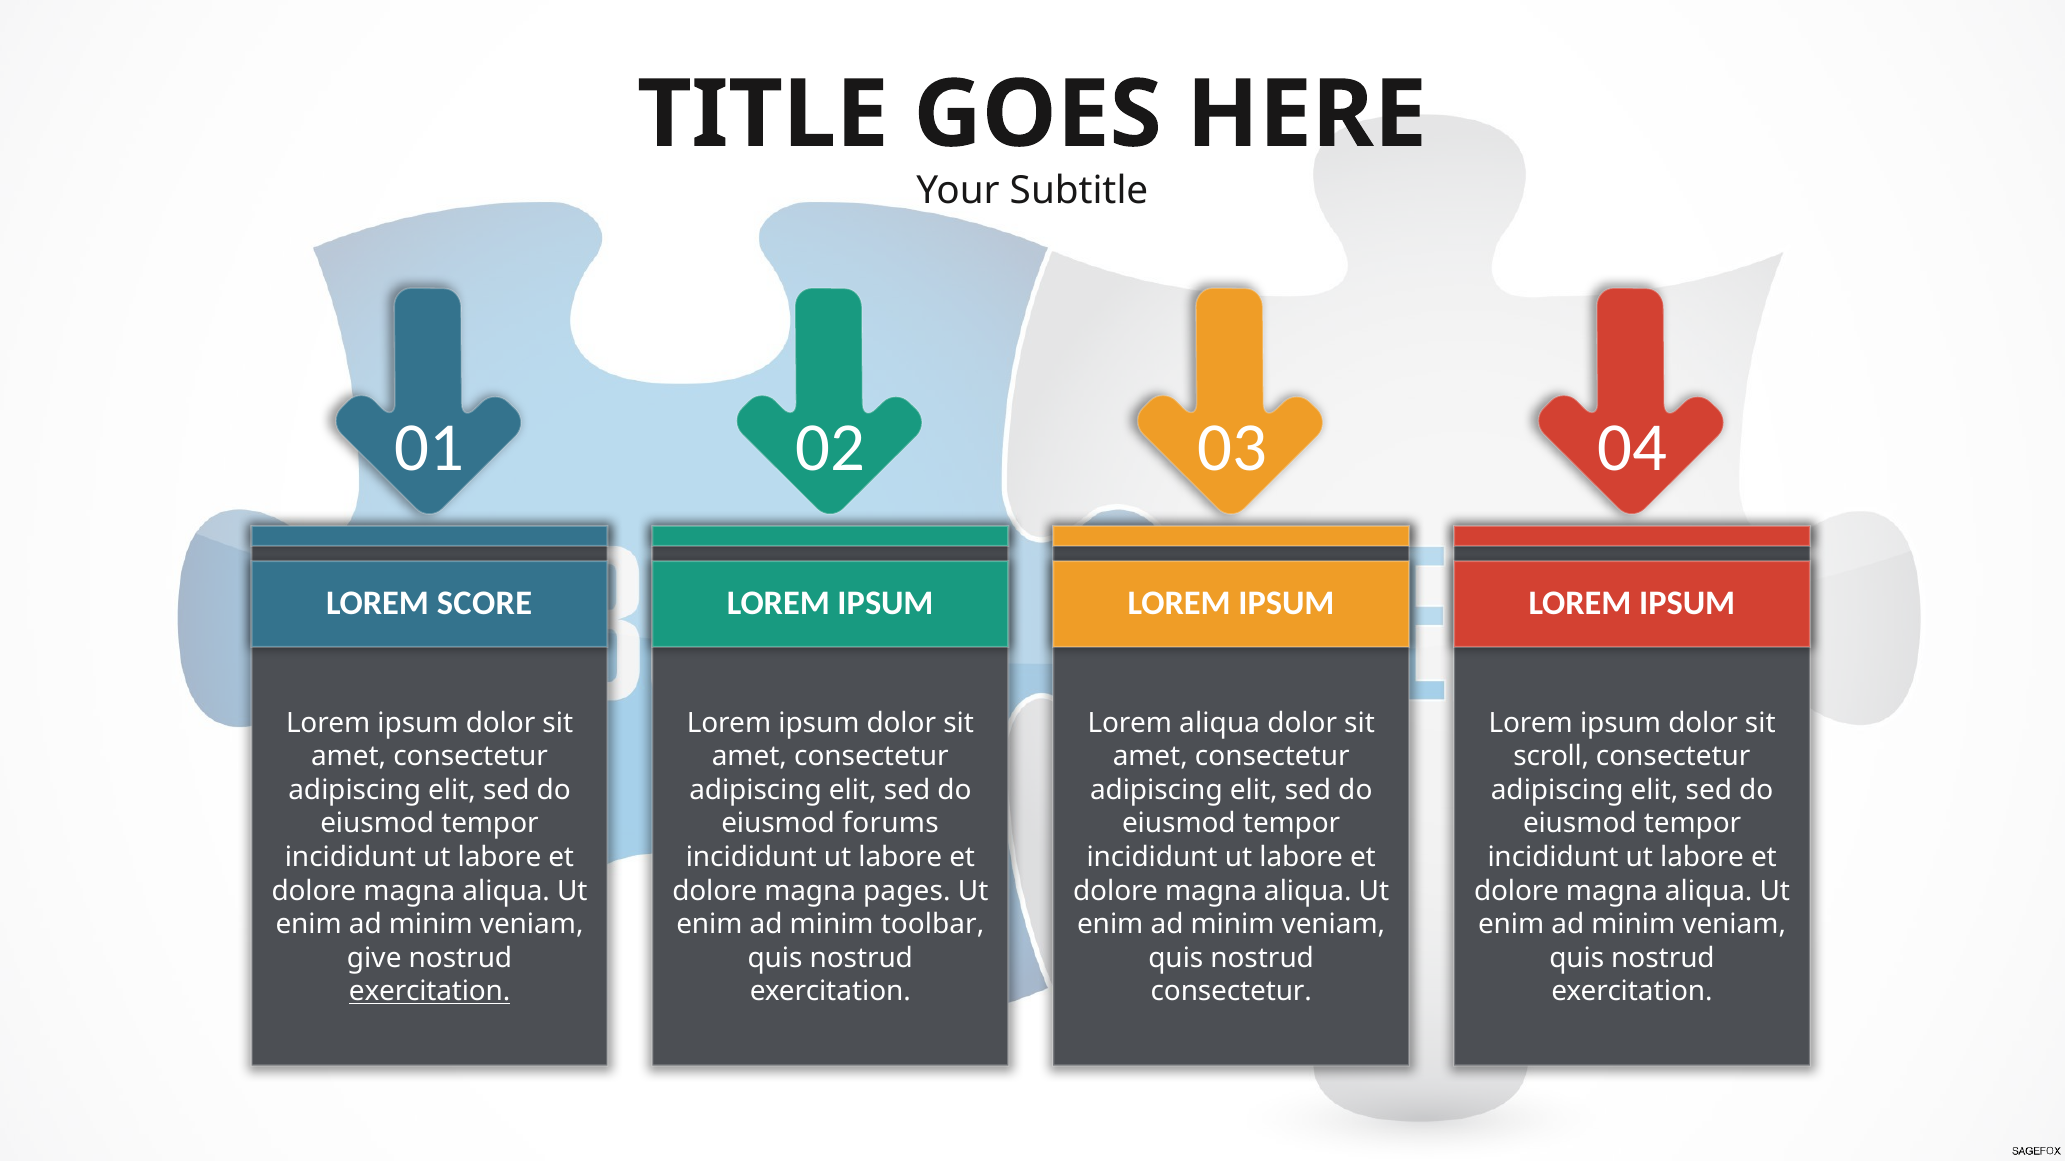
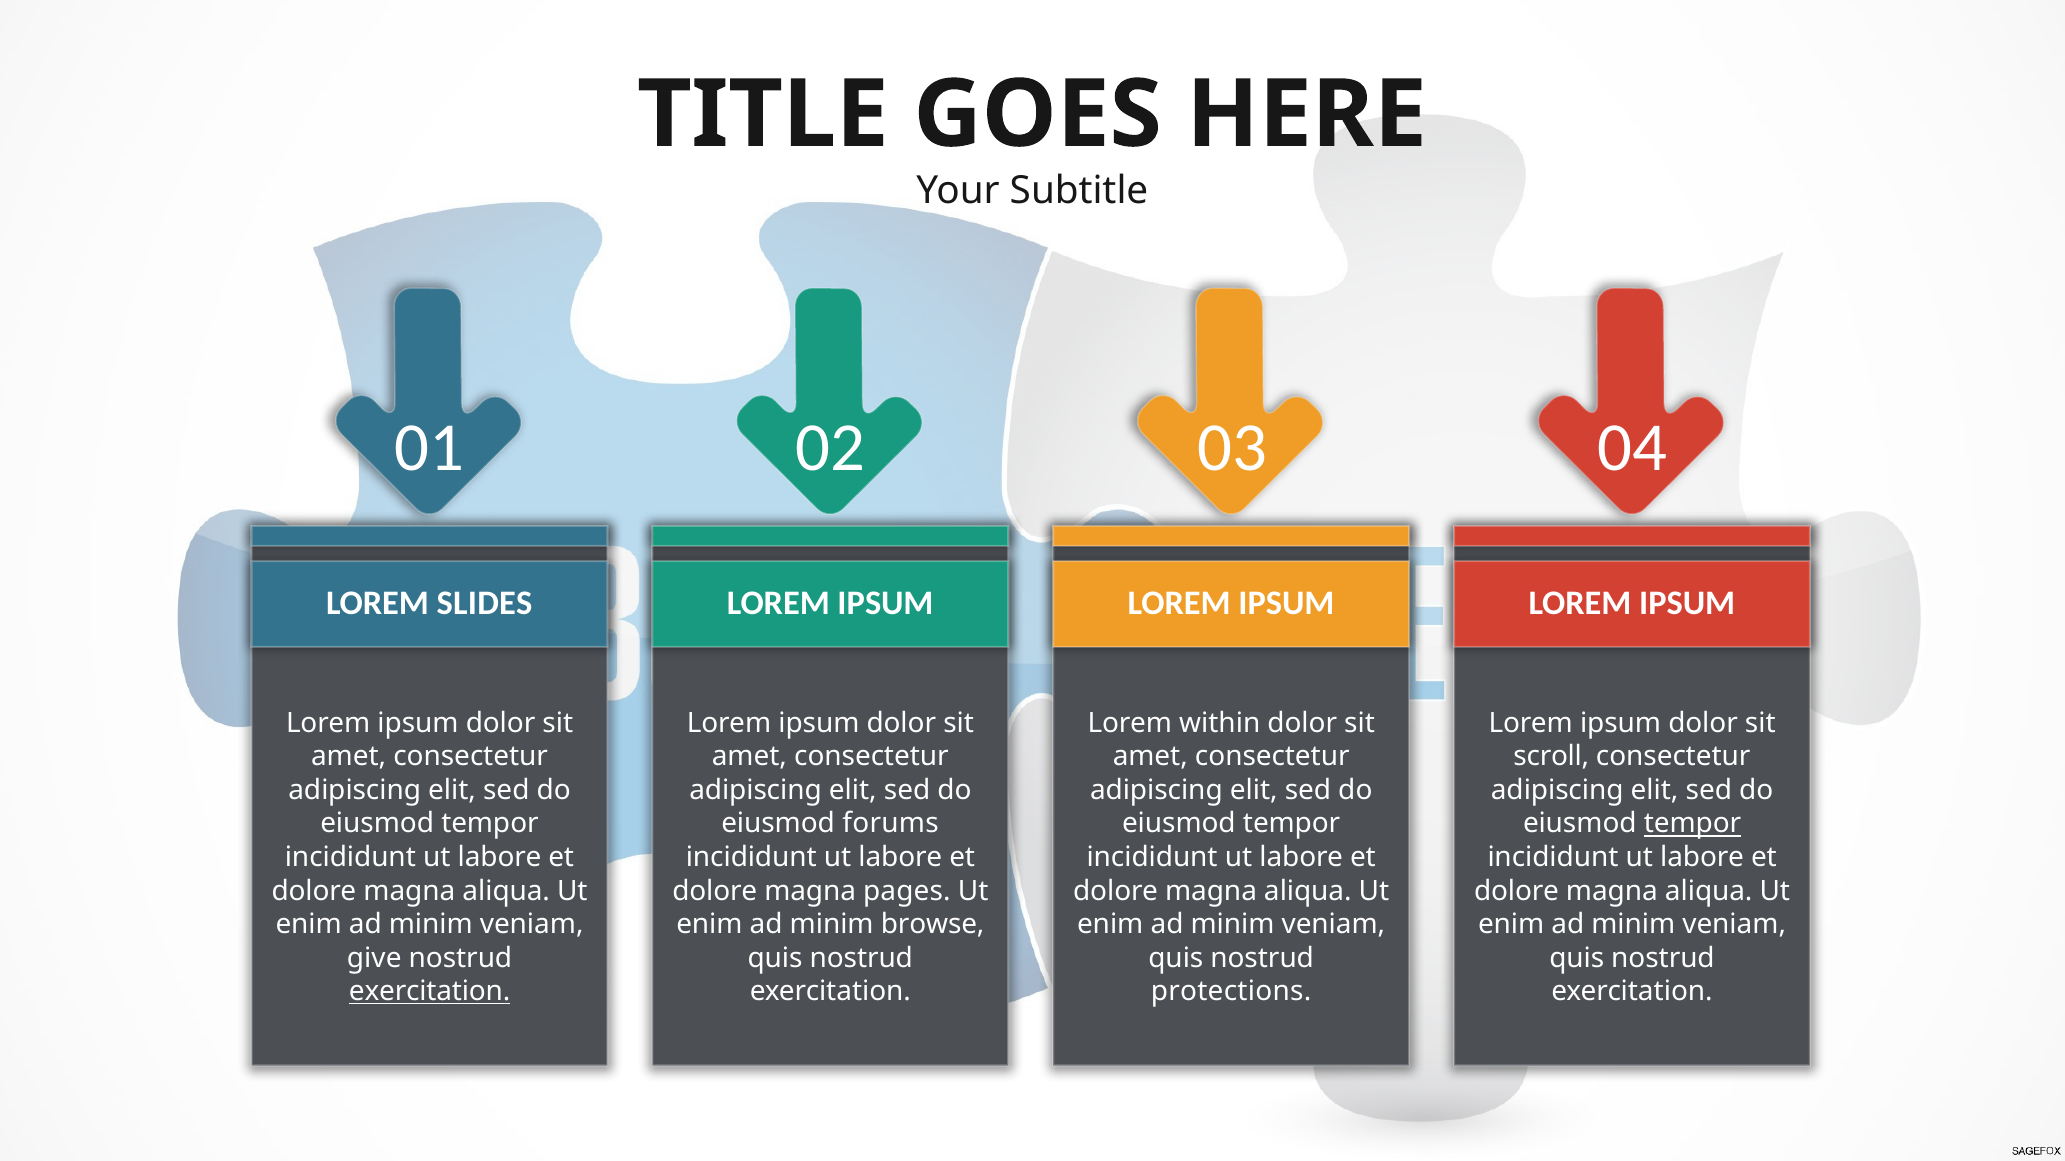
SCORE: SCORE -> SLIDES
Lorem aliqua: aliqua -> within
tempor at (1693, 824) underline: none -> present
toolbar: toolbar -> browse
consectetur at (1231, 992): consectetur -> protections
